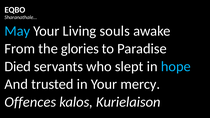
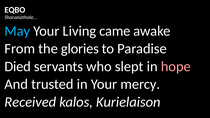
souls: souls -> came
hope colour: light blue -> pink
Offences: Offences -> Received
